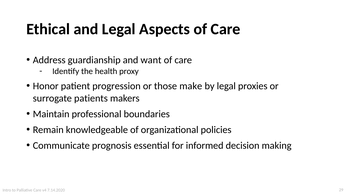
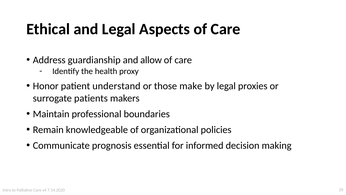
want: want -> allow
progression: progression -> understand
